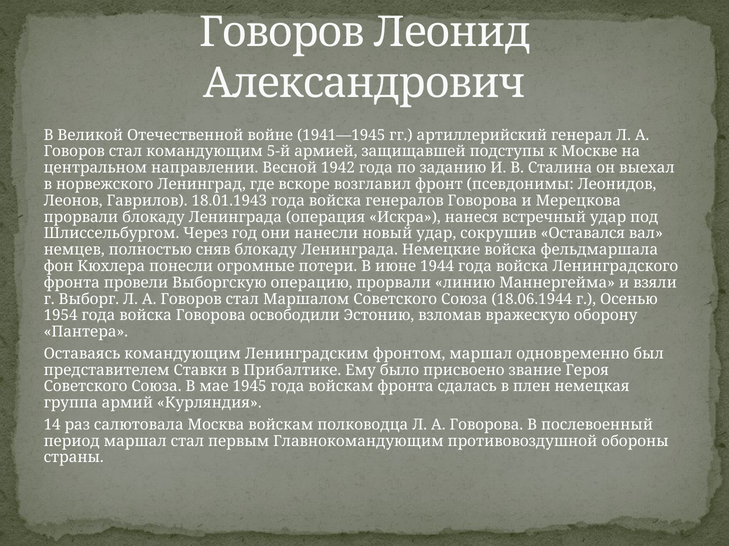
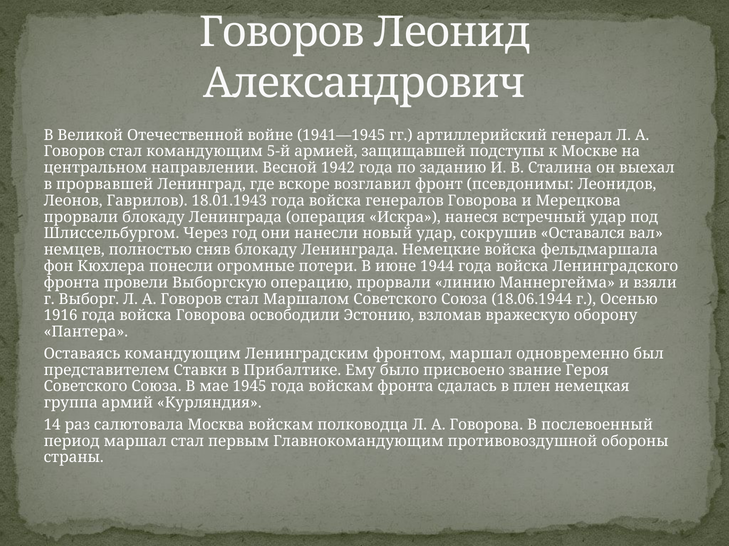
норвежского: норвежского -> прорвавшей
1954: 1954 -> 1916
